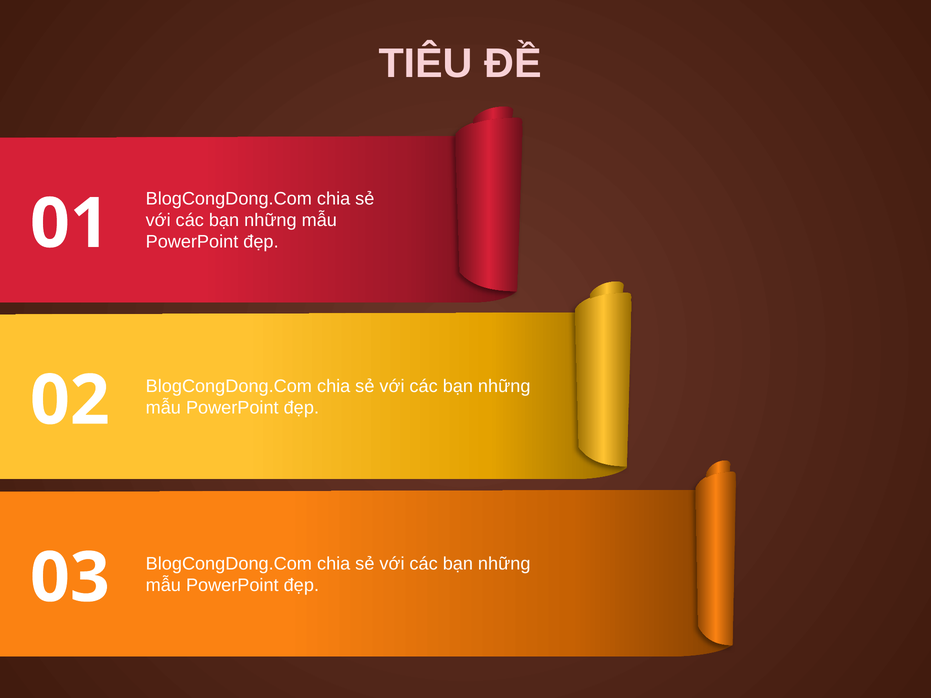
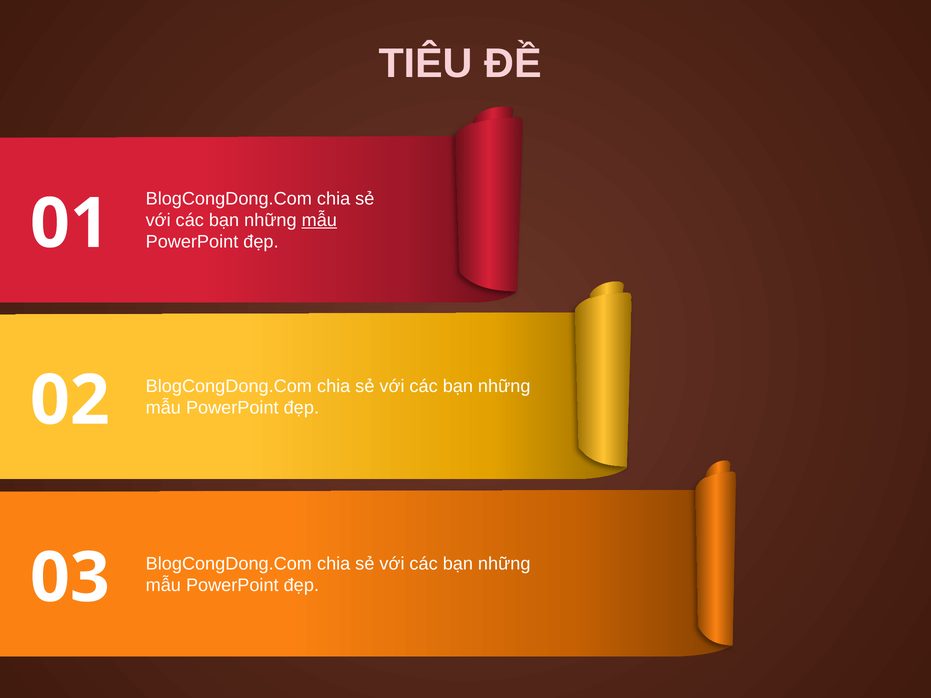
mẫu at (319, 220) underline: none -> present
